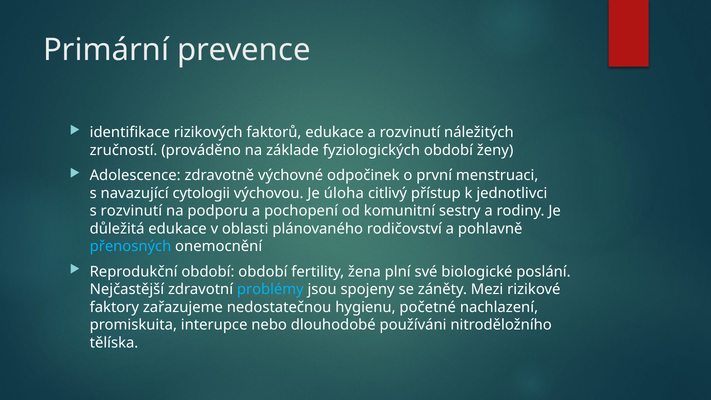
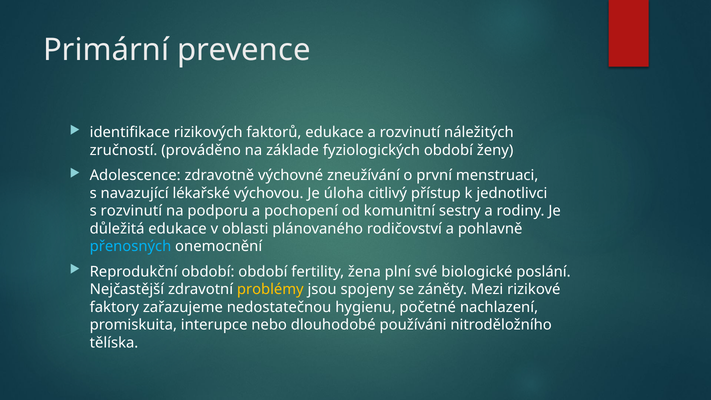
odpočinek: odpočinek -> zneužívání
cytologii: cytologii -> lékařské
problémy colour: light blue -> yellow
